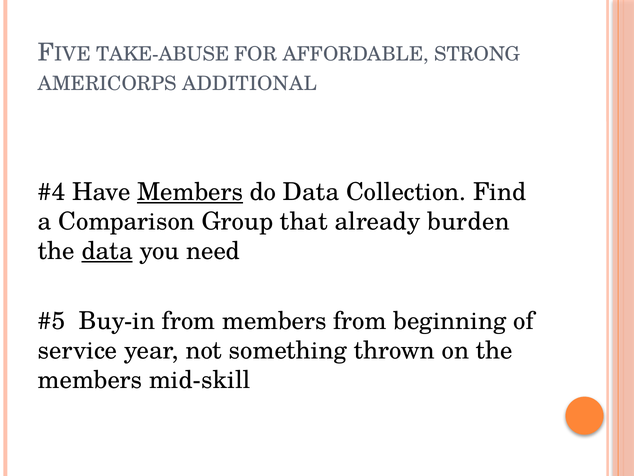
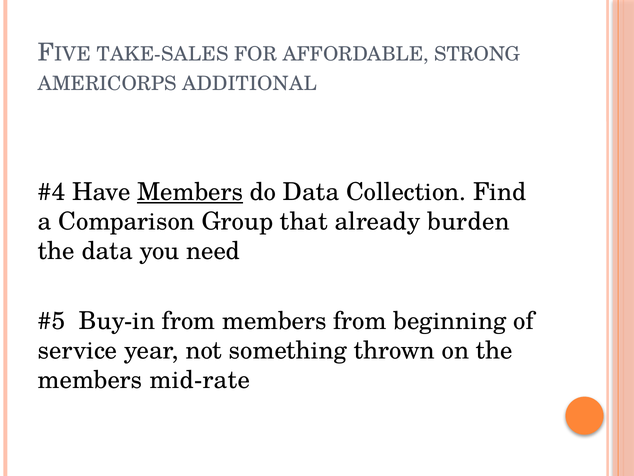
TAKE-ABUSE: TAKE-ABUSE -> TAKE-SALES
data at (107, 251) underline: present -> none
mid-skill: mid-skill -> mid-rate
